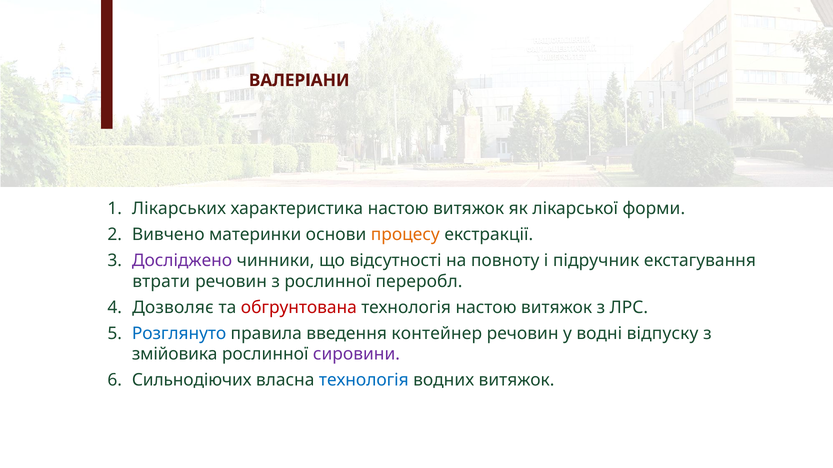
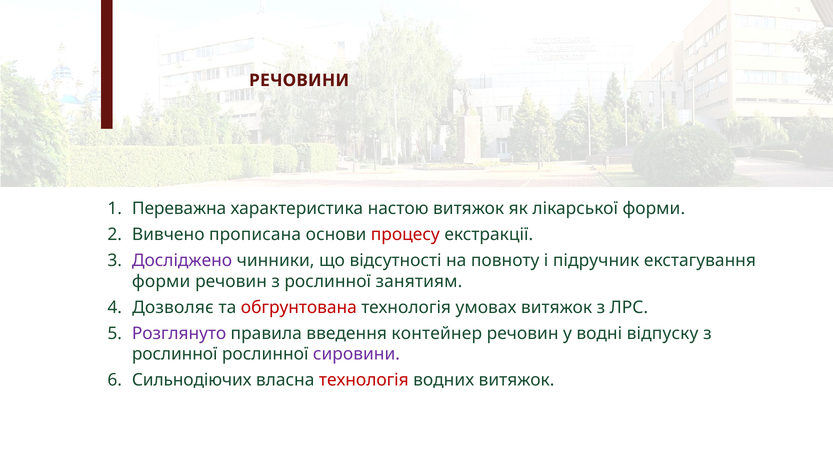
ВАЛЕРІАНИ: ВАЛЕРІАНИ -> РЕЧОВИНИ
Лікарських: Лікарських -> Переважна
материнки: материнки -> прописана
процесу colour: orange -> red
втрати at (161, 282): втрати -> форми
переробл: переробл -> занятиям
технологія настою: настою -> умовах
Розглянуто colour: blue -> purple
змійовика at (175, 355): змійовика -> рослинної
технологія at (364, 381) colour: blue -> red
